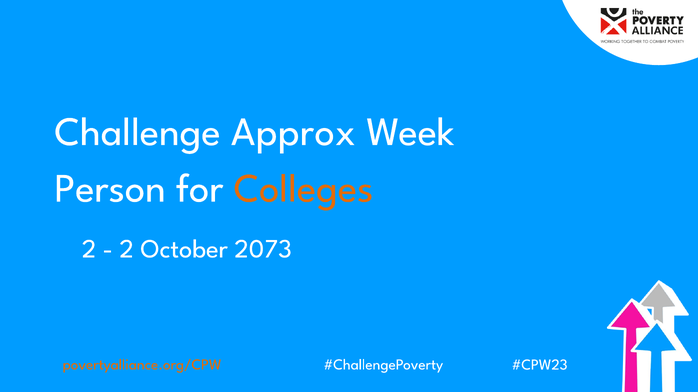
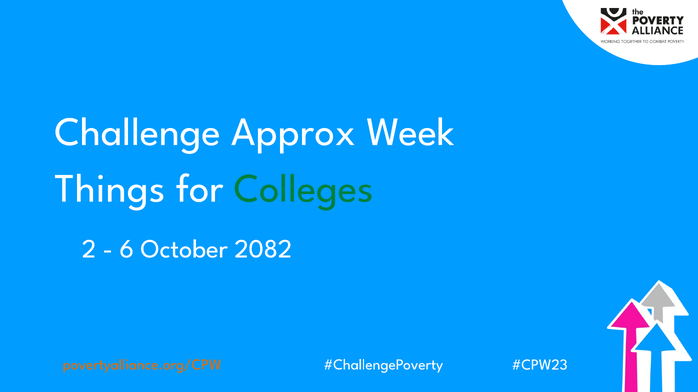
Person: Person -> Things
Colleges colour: orange -> green
2 at (127, 249): 2 -> 6
2073: 2073 -> 2082
